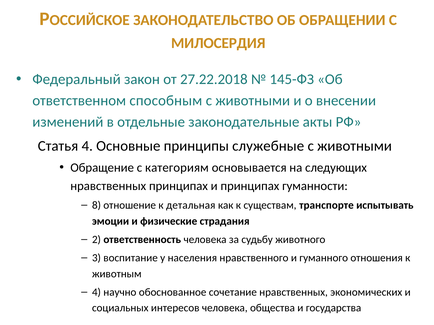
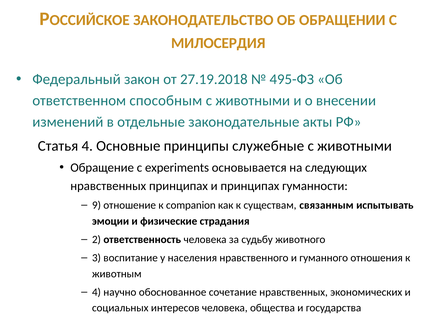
27.22.2018: 27.22.2018 -> 27.19.2018
145-ФЗ: 145-ФЗ -> 495-ФЗ
категориям: категориям -> experiments
8: 8 -> 9
детальная: детальная -> companion
транспорте: транспорте -> связанным
